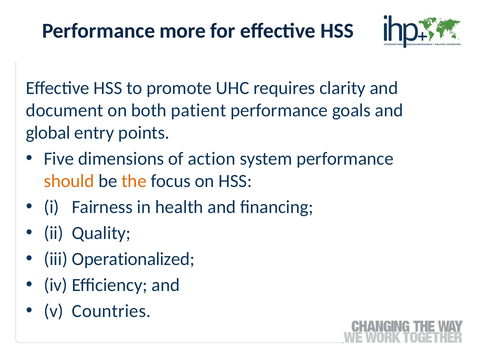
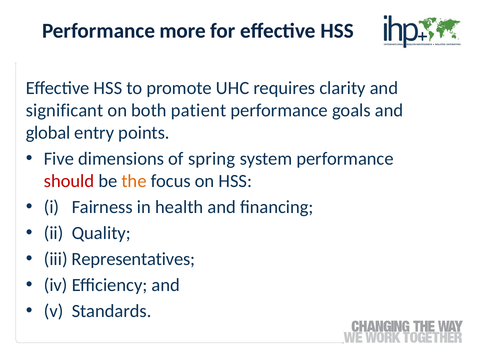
document: document -> significant
action: action -> spring
should colour: orange -> red
Operationalized: Operationalized -> Representatives
Countries: Countries -> Standards
